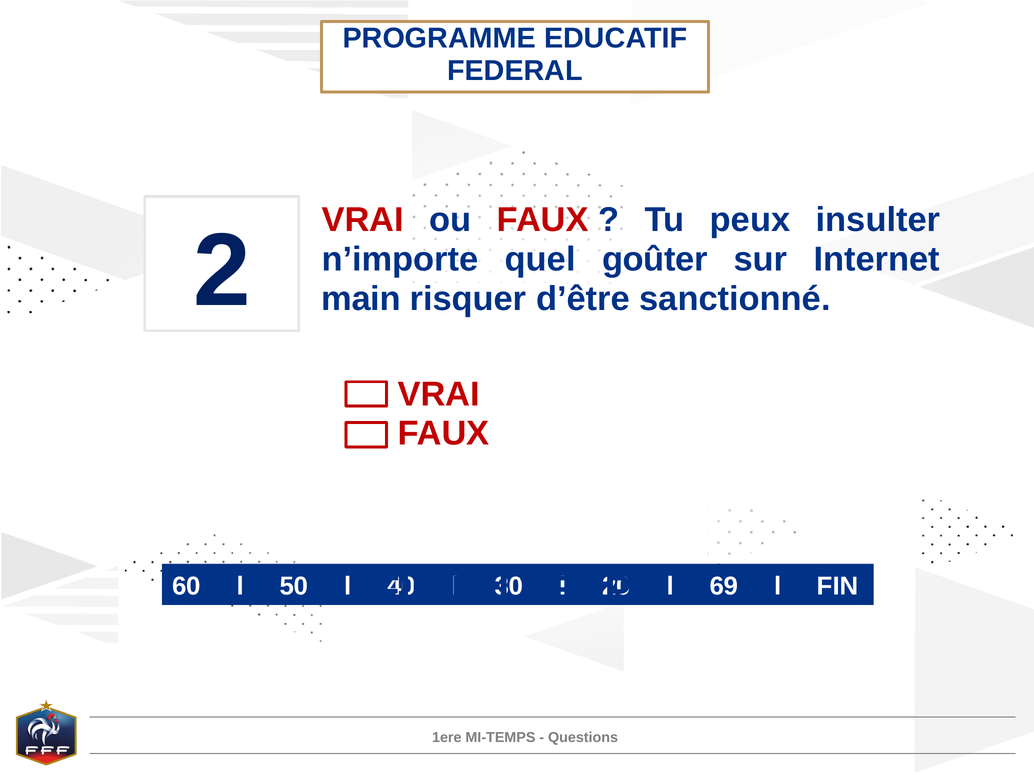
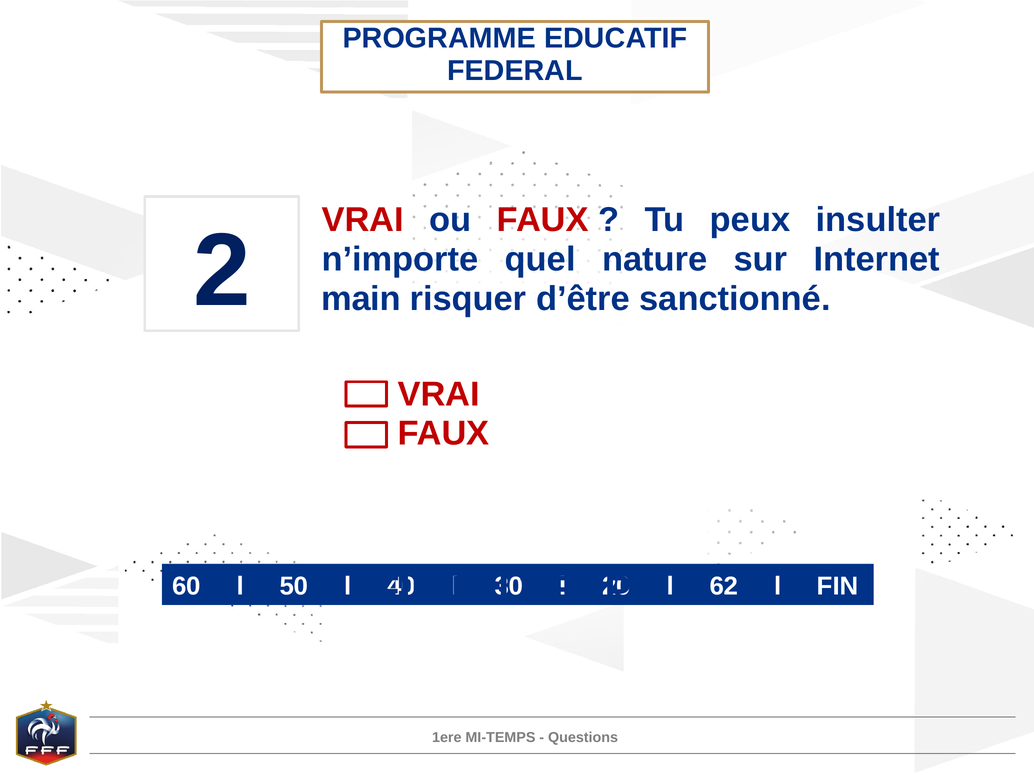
goûter: goûter -> nature
69: 69 -> 62
